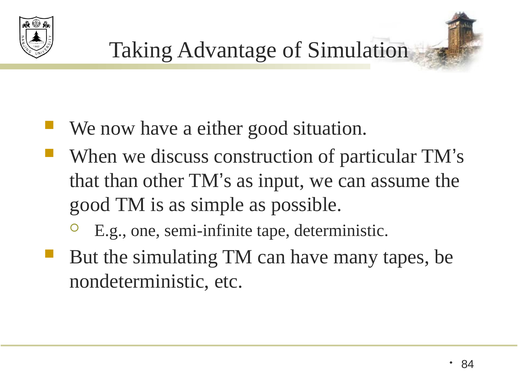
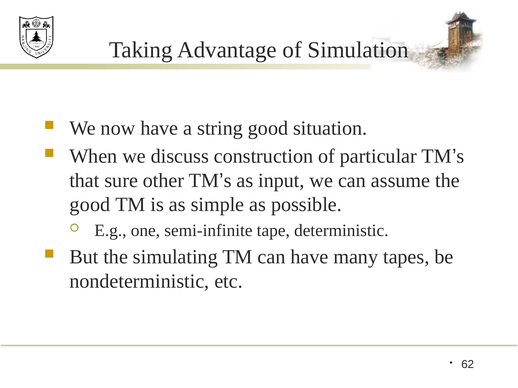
either: either -> string
than: than -> sure
84: 84 -> 62
